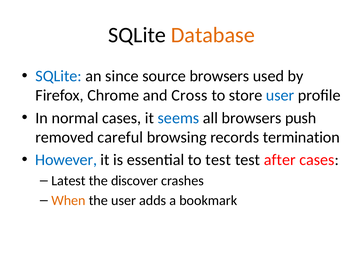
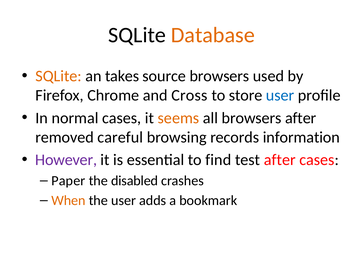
SQLite at (59, 76) colour: blue -> orange
since: since -> takes
seems colour: blue -> orange
browsers push: push -> after
termination: termination -> information
However colour: blue -> purple
to test: test -> find
Latest: Latest -> Paper
discover: discover -> disabled
